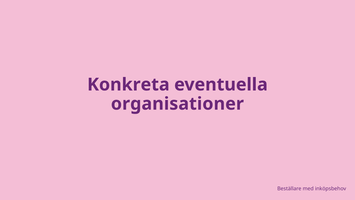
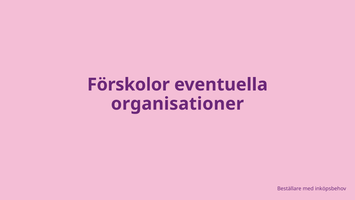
Konkreta: Konkreta -> Förskolor
